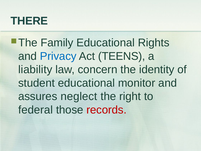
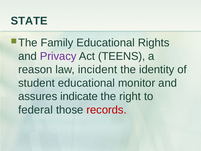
THERE: THERE -> STATE
Privacy colour: blue -> purple
liability: liability -> reason
concern: concern -> incident
neglect: neglect -> indicate
